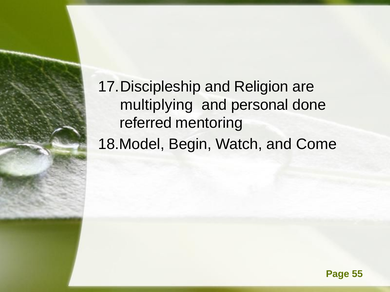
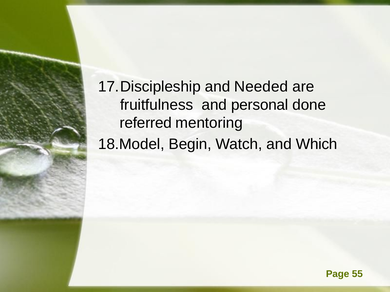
Religion: Religion -> Needed
multiplying: multiplying -> fruitfulness
Come: Come -> Which
